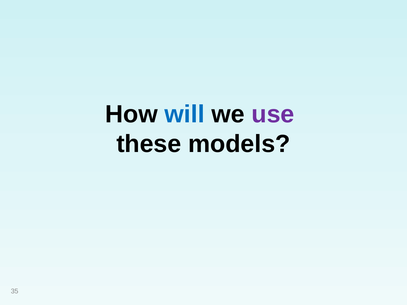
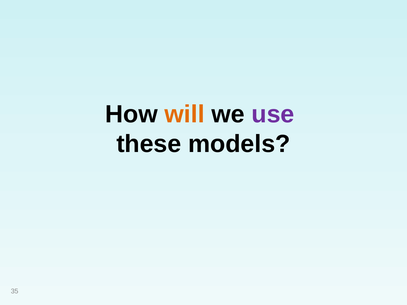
will colour: blue -> orange
